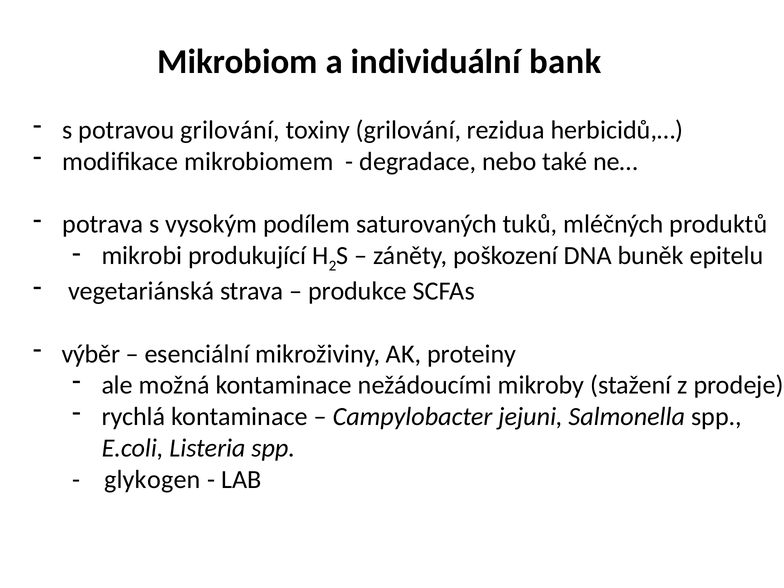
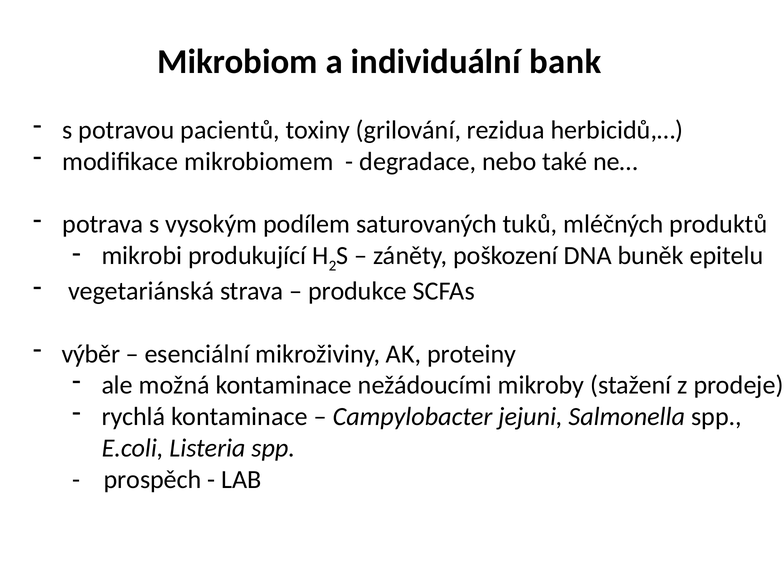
potravou grilování: grilování -> pacientů
glykogen: glykogen -> prospěch
